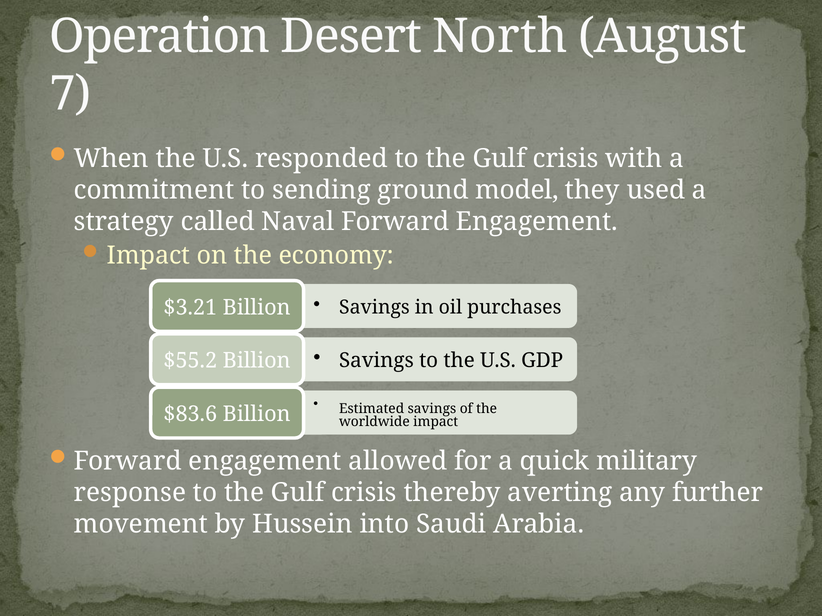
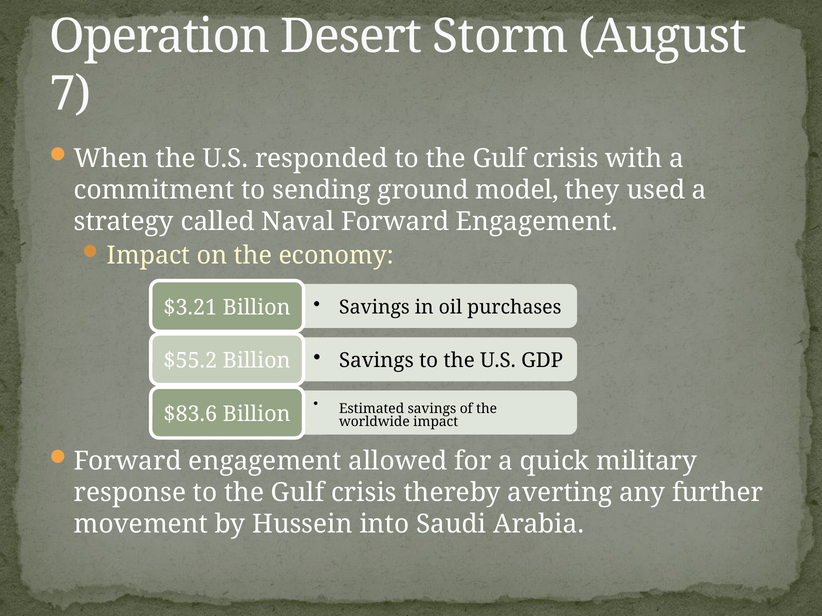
North: North -> Storm
